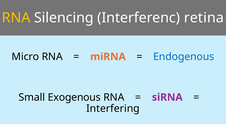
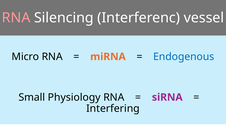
RNA at (16, 18) colour: yellow -> pink
retina: retina -> vessel
Exogenous: Exogenous -> Physiology
